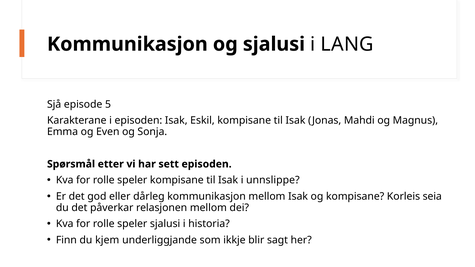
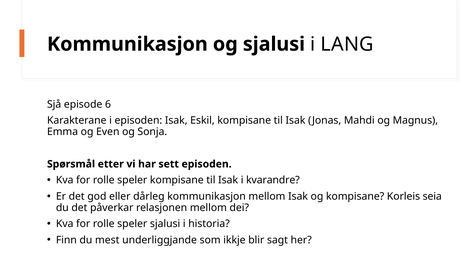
5: 5 -> 6
unnslippe: unnslippe -> kvarandre
kjem: kjem -> mest
